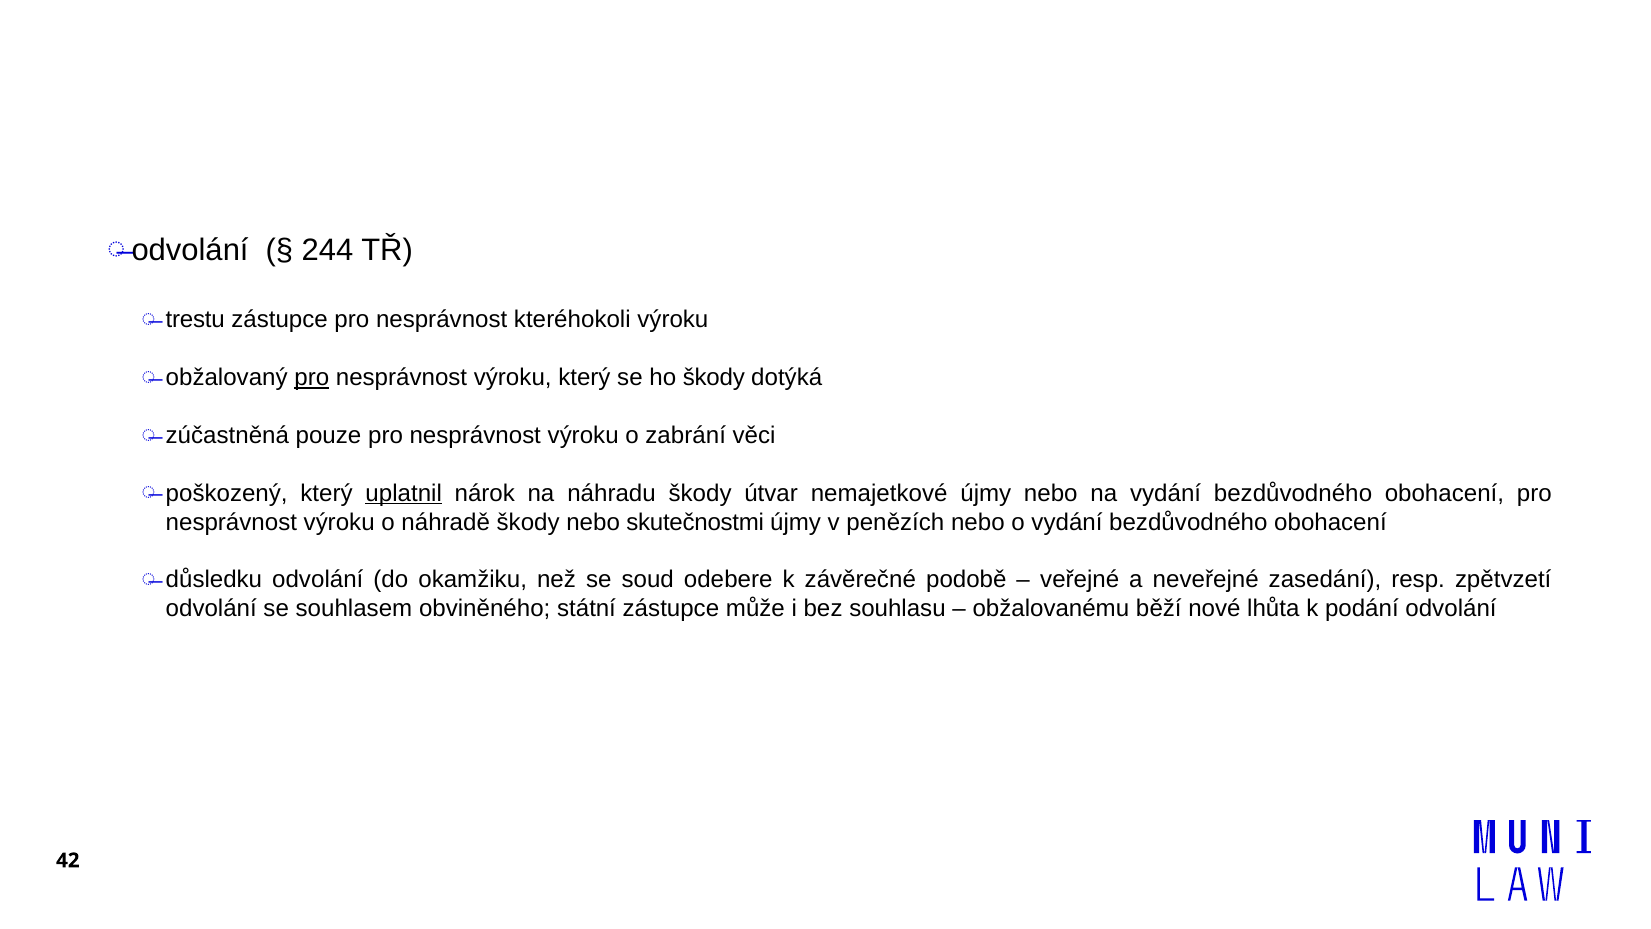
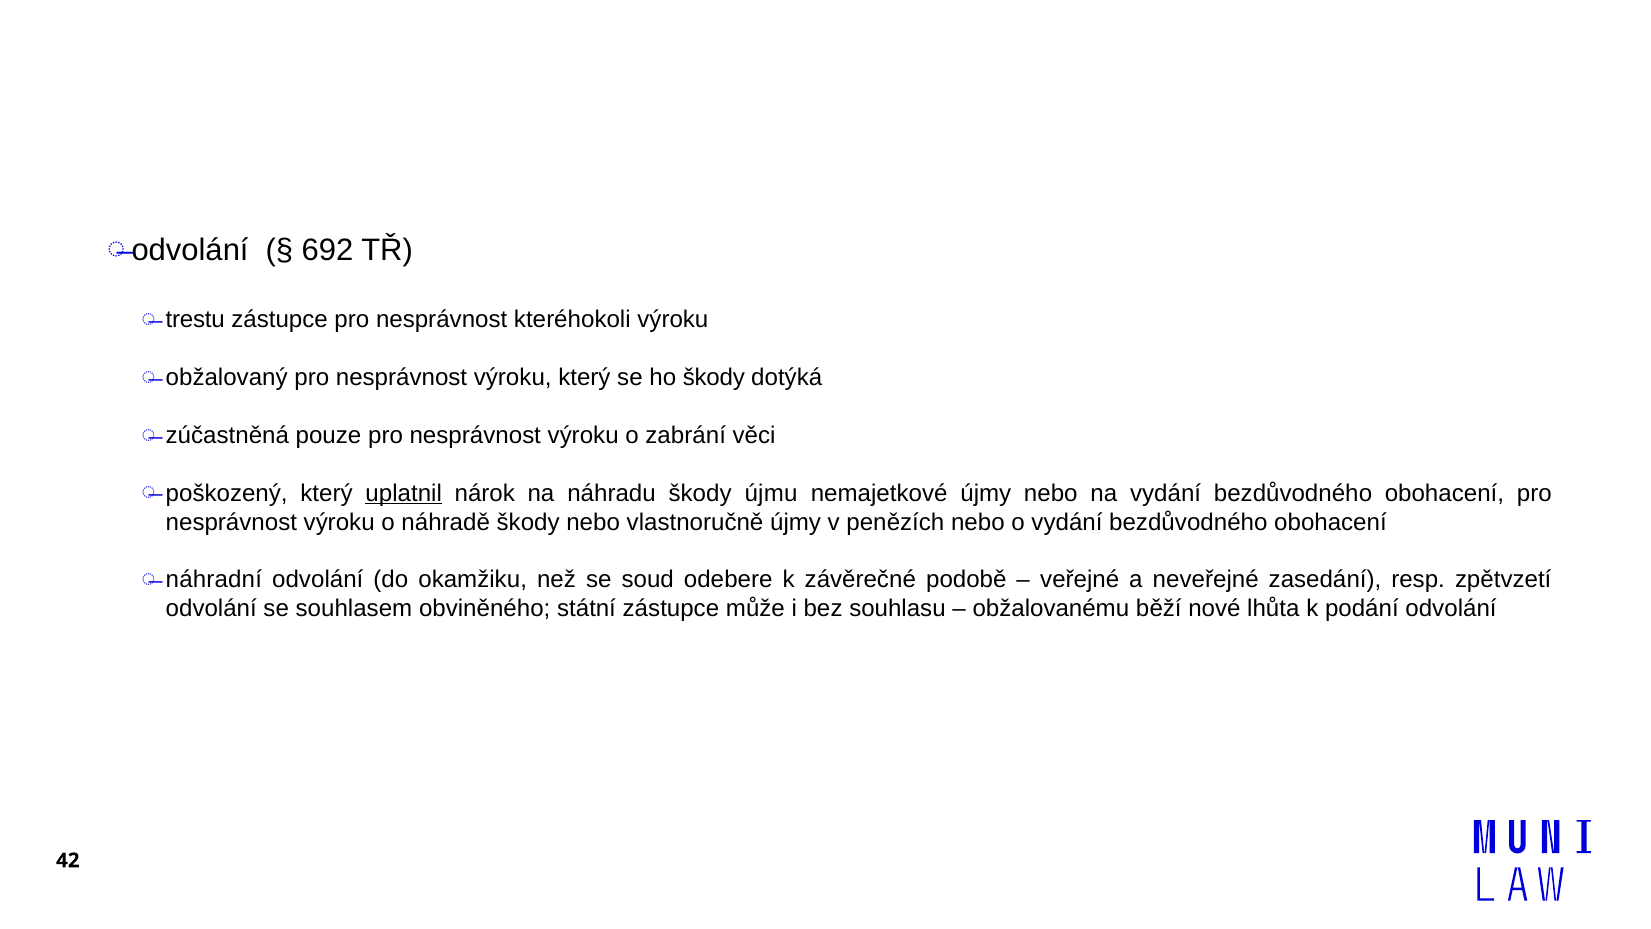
244: 244 -> 692
pro at (312, 377) underline: present -> none
útvar: útvar -> újmu
skutečnostmi: skutečnostmi -> vlastnoručně
důsledku: důsledku -> náhradní
